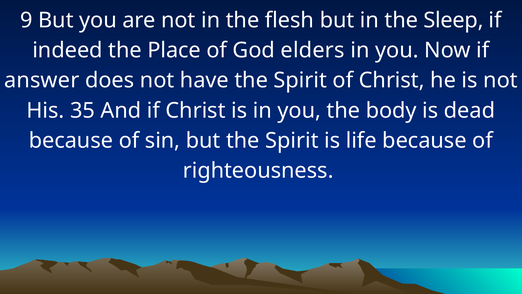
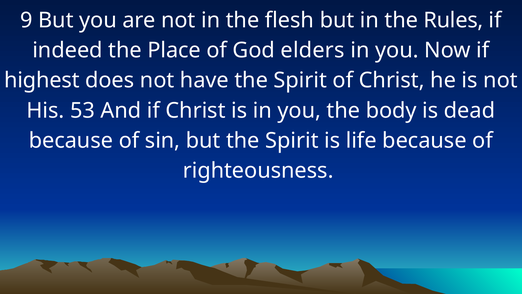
Sleep: Sleep -> Rules
answer: answer -> highest
35: 35 -> 53
